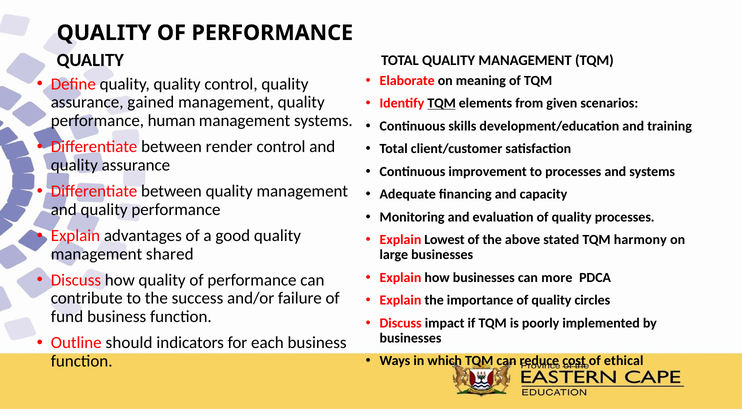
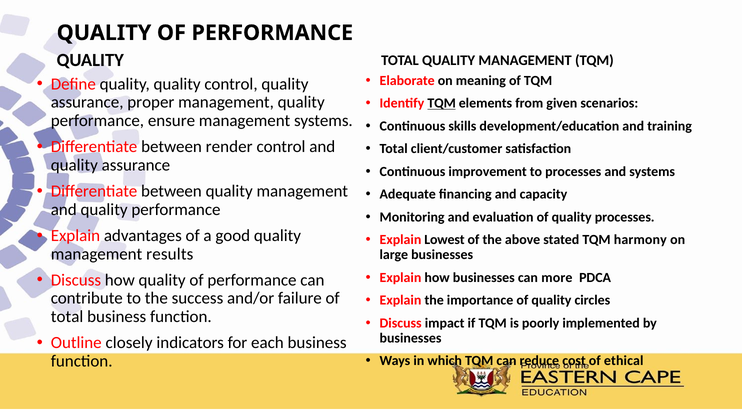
gained: gained -> proper
human: human -> ensure
shared: shared -> results
fund at (67, 317): fund -> total
should: should -> closely
cost underline: present -> none
